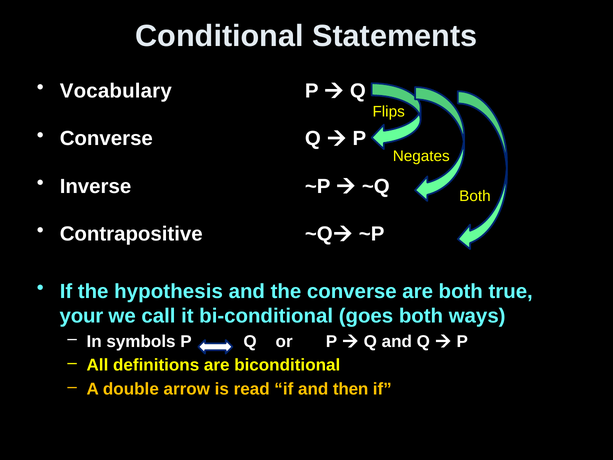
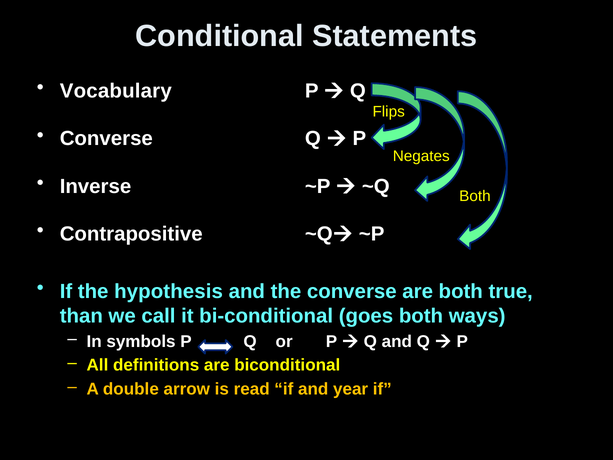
your: your -> than
then: then -> year
